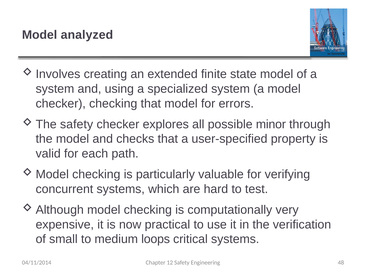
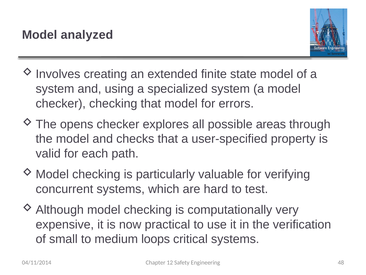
safety at (77, 124): safety -> opens
minor: minor -> areas
